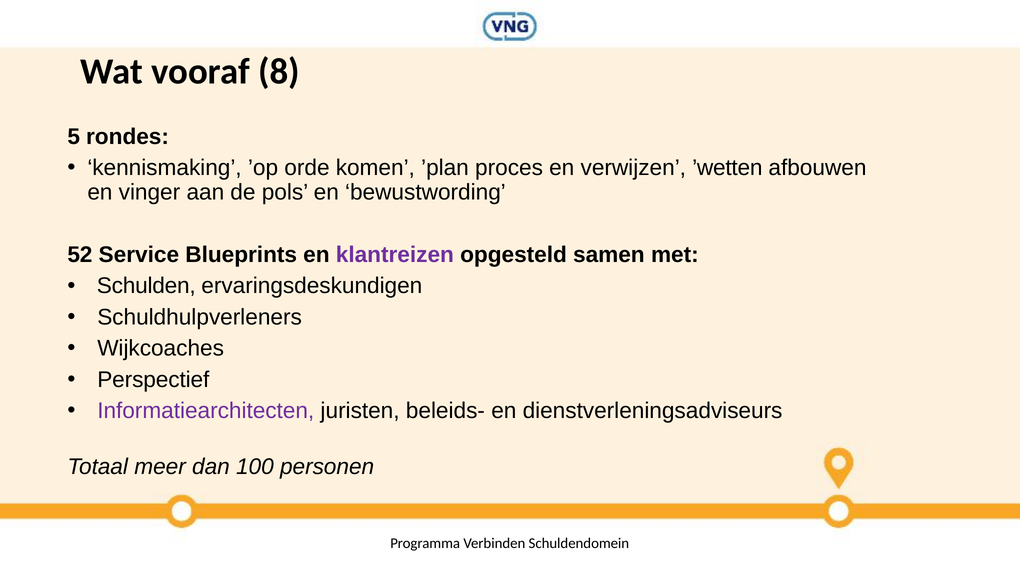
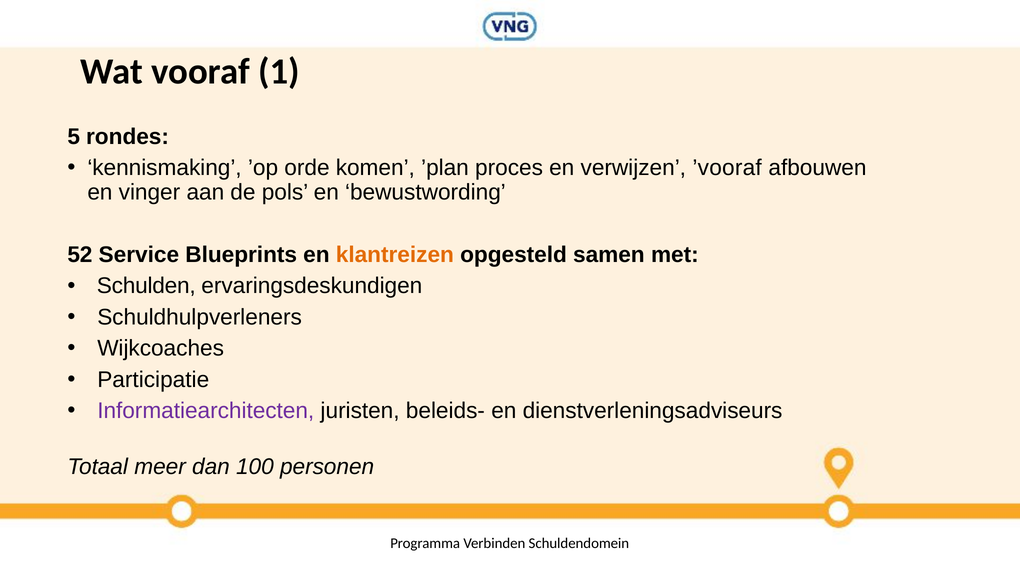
8: 8 -> 1
’wetten: ’wetten -> ’vooraf
klantreizen colour: purple -> orange
Perspectief: Perspectief -> Participatie
